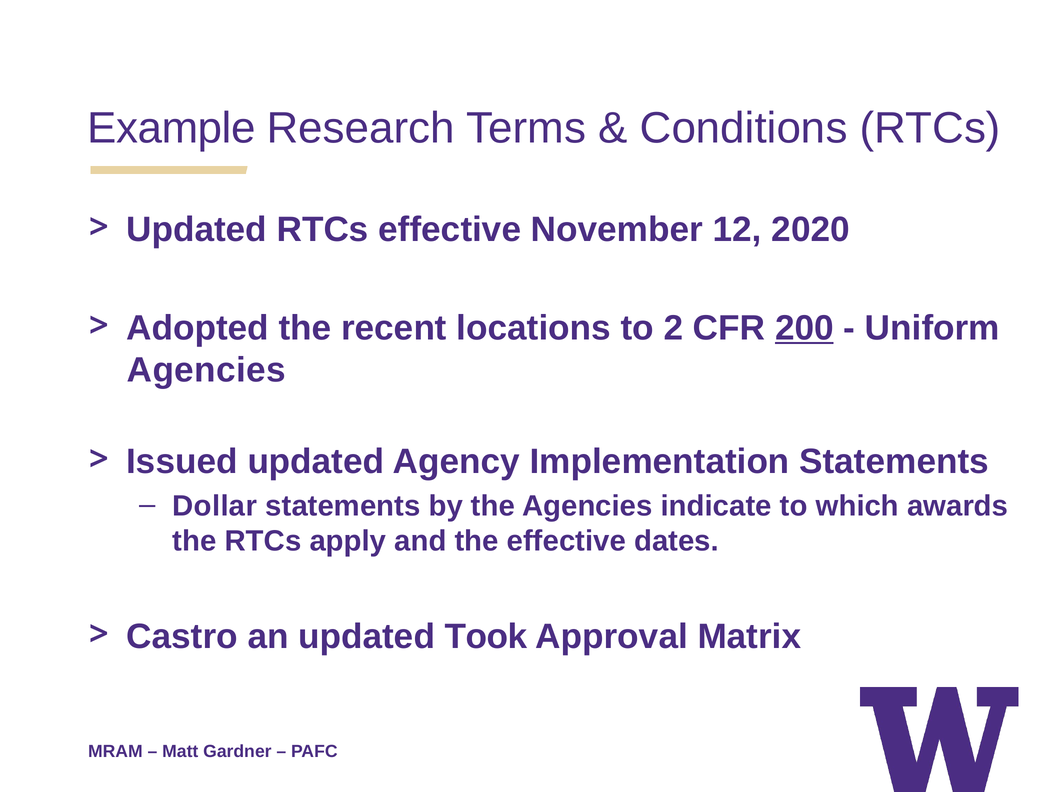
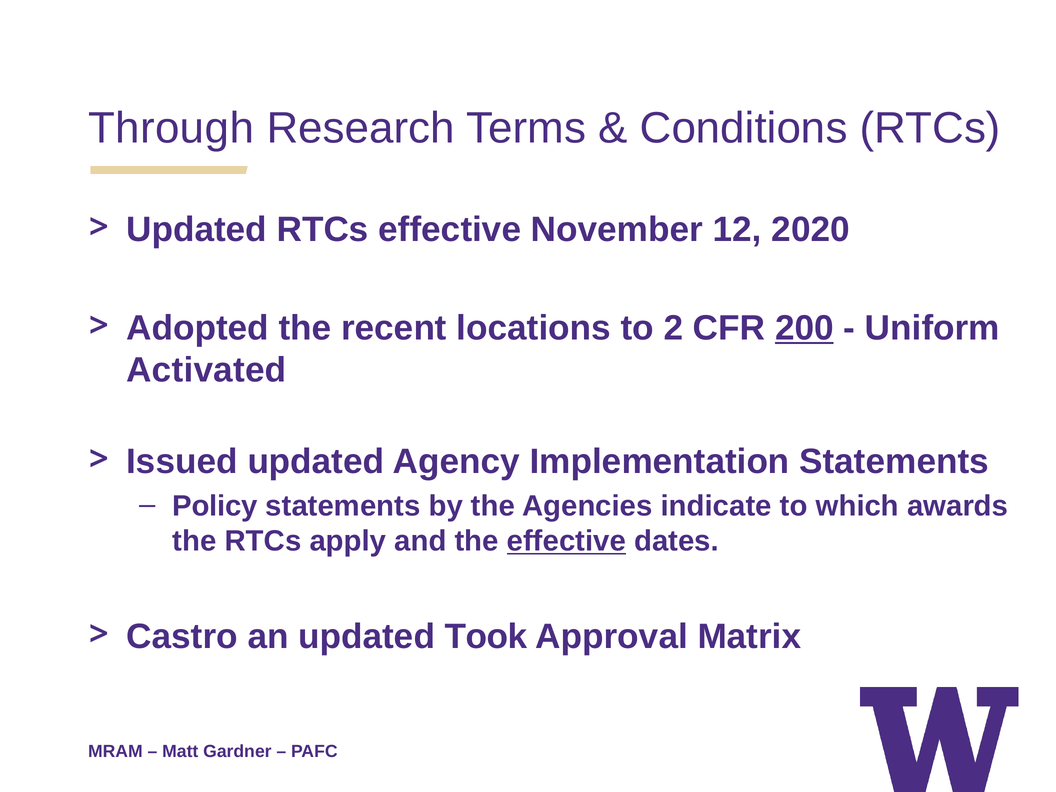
Example: Example -> Through
Agencies at (206, 370): Agencies -> Activated
Dollar: Dollar -> Policy
effective at (566, 541) underline: none -> present
